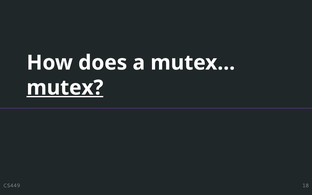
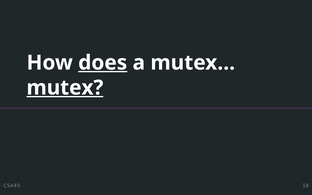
does underline: none -> present
